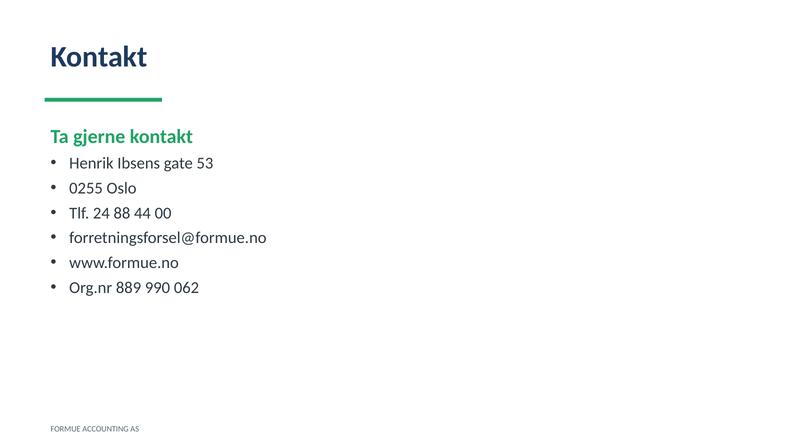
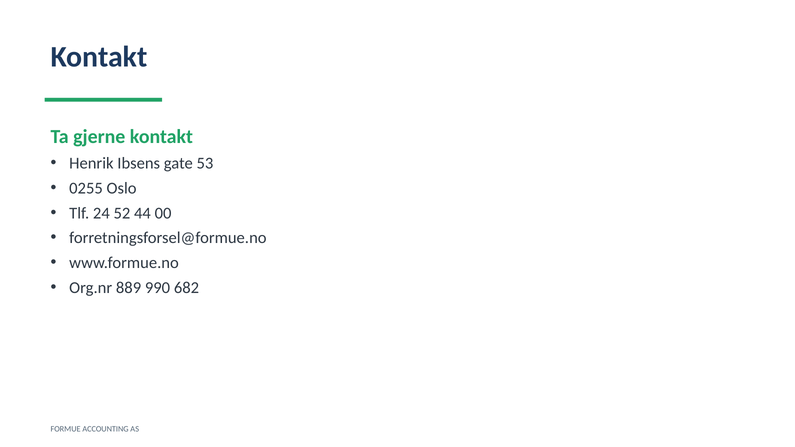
88: 88 -> 52
062: 062 -> 682
